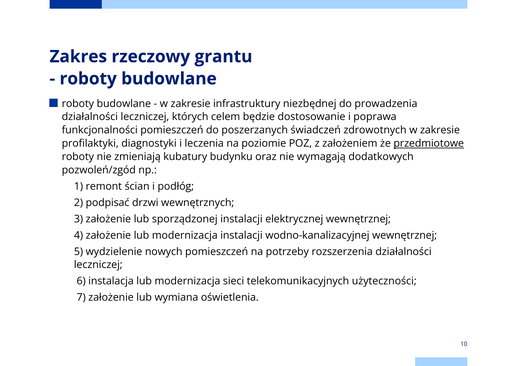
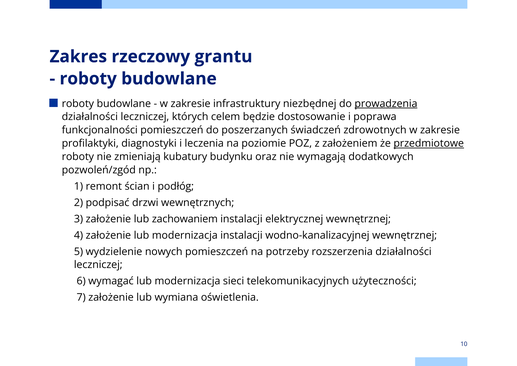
prowadzenia underline: none -> present
sporządzonej: sporządzonej -> zachowaniem
instalacja: instalacja -> wymagać
